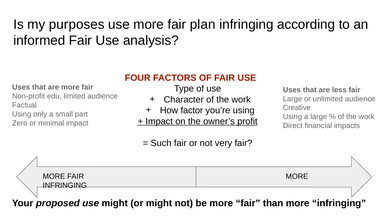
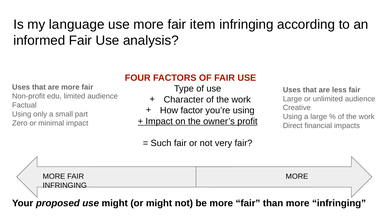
purposes: purposes -> language
plan: plan -> item
